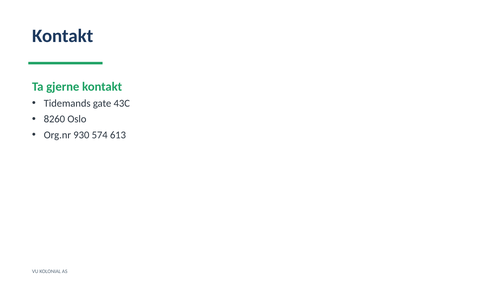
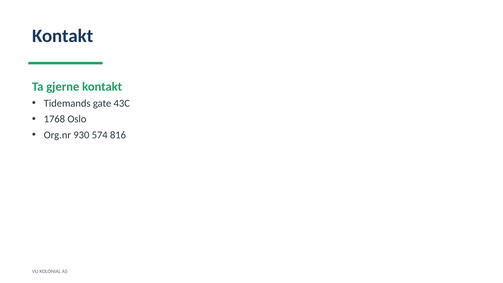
8260: 8260 -> 1768
613: 613 -> 816
